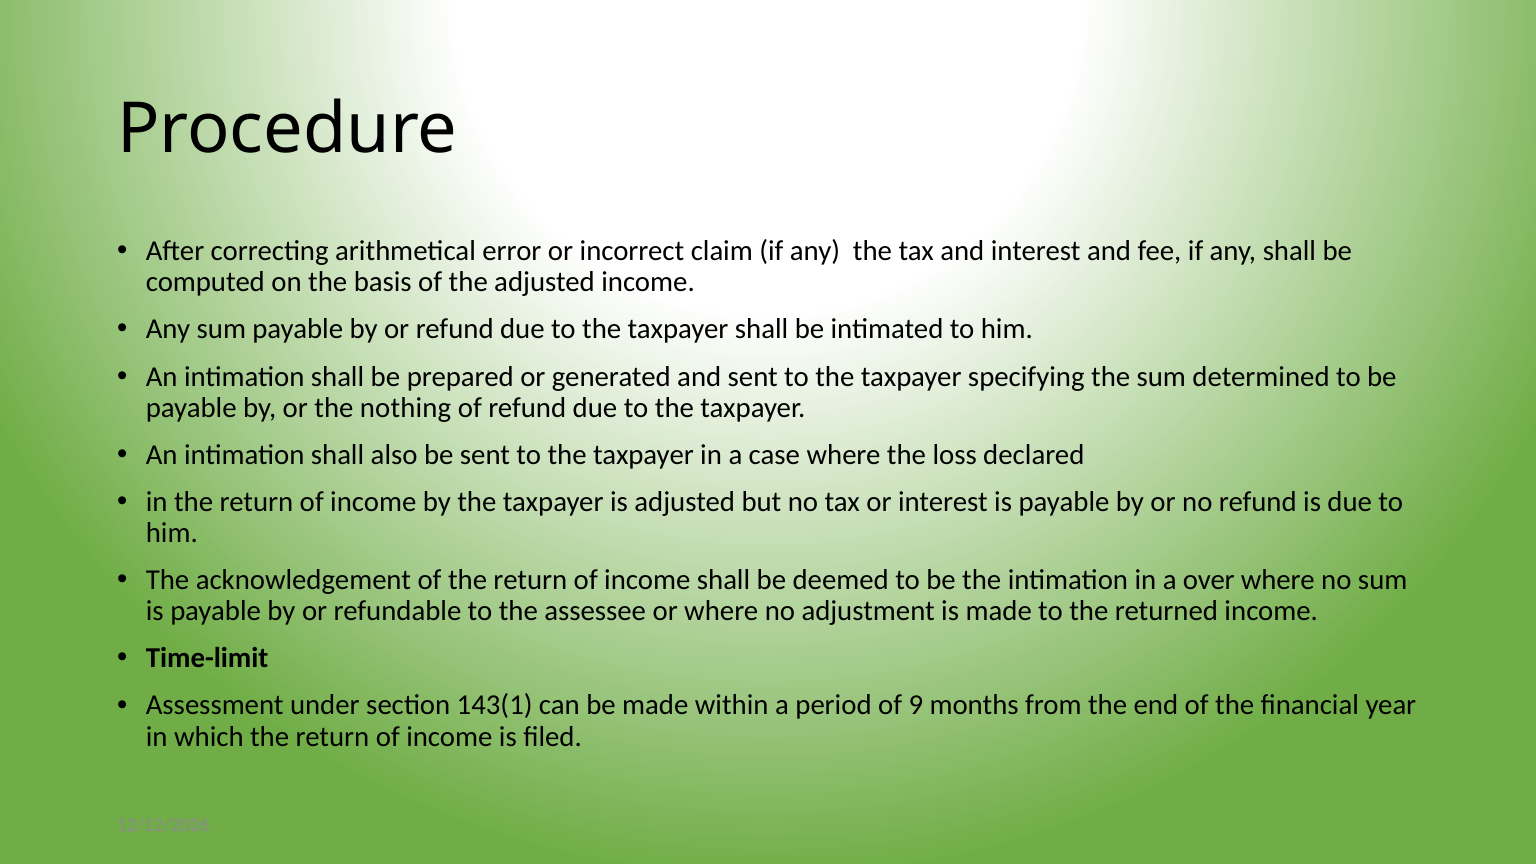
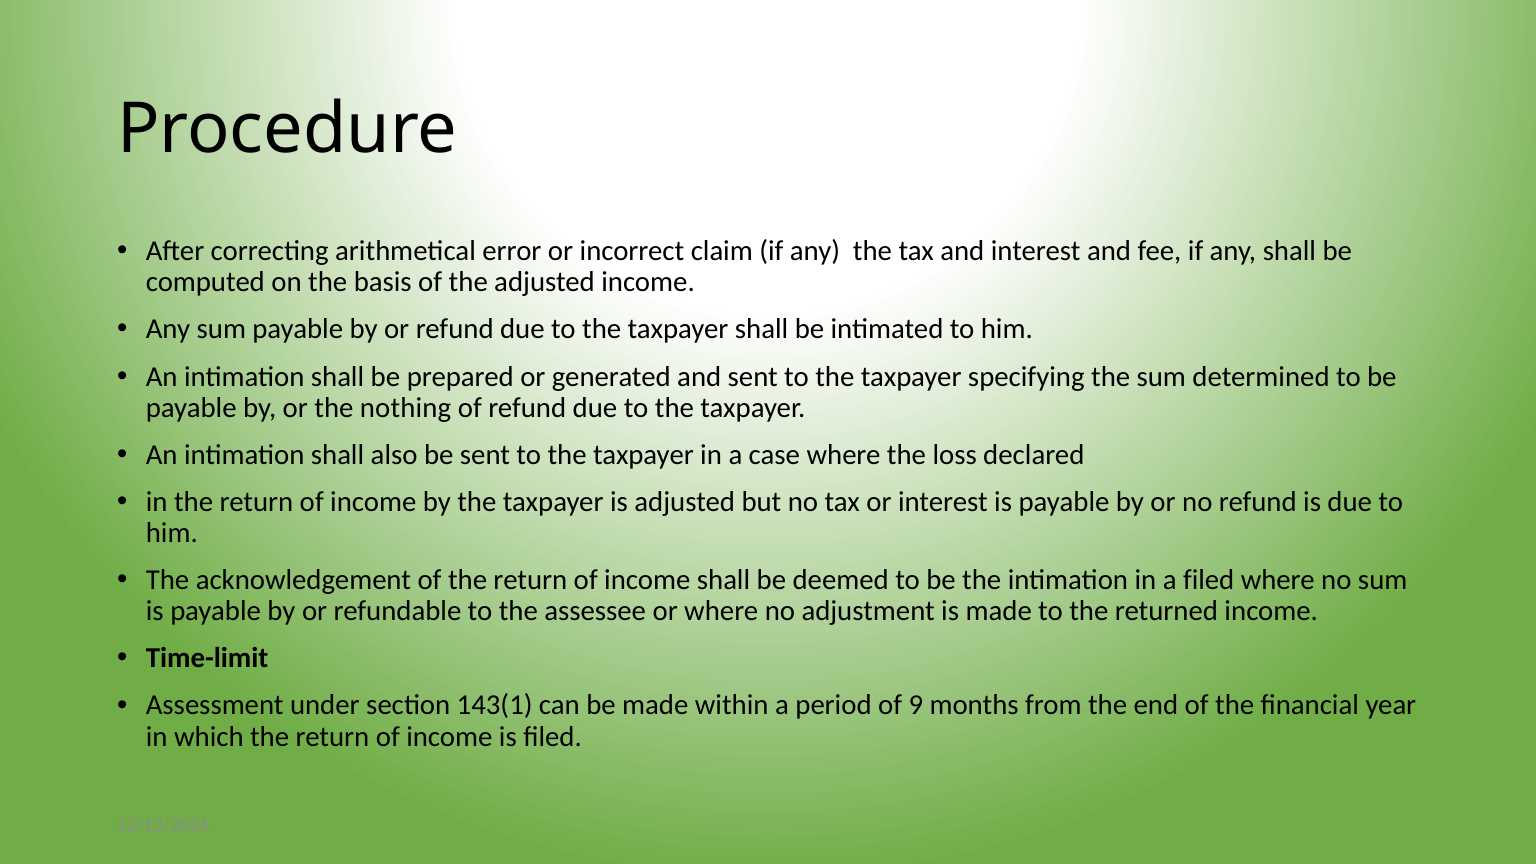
a over: over -> filed
